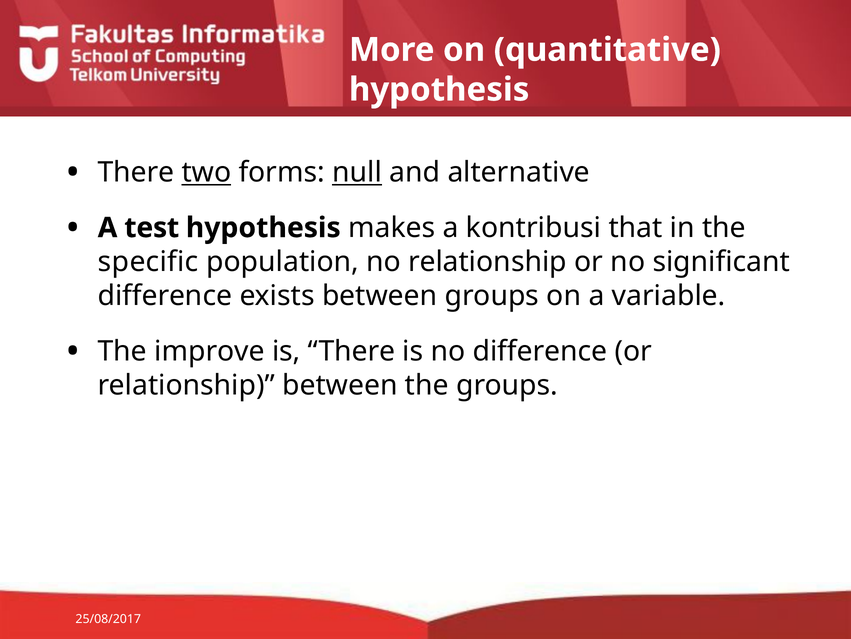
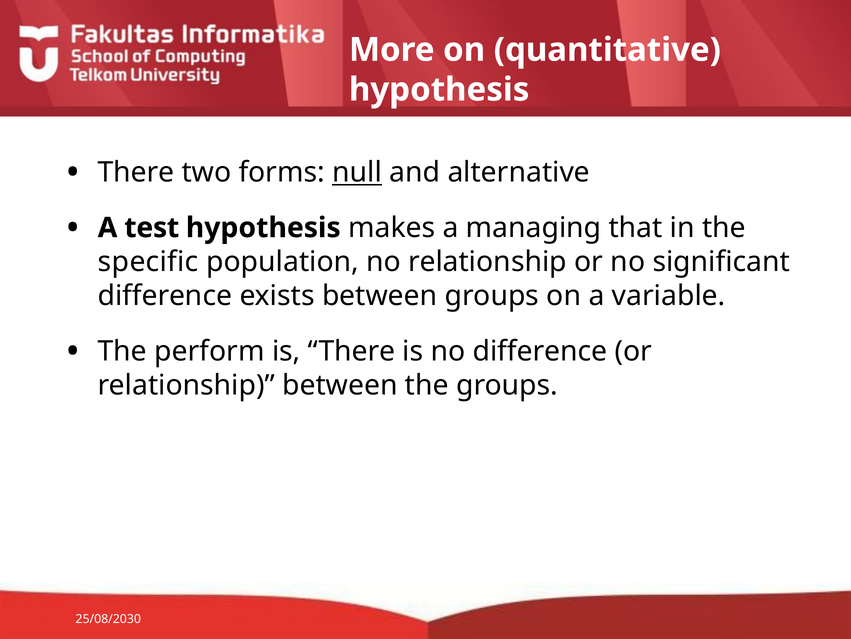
two underline: present -> none
kontribusi: kontribusi -> managing
improve: improve -> perform
25/08/2017: 25/08/2017 -> 25/08/2030
